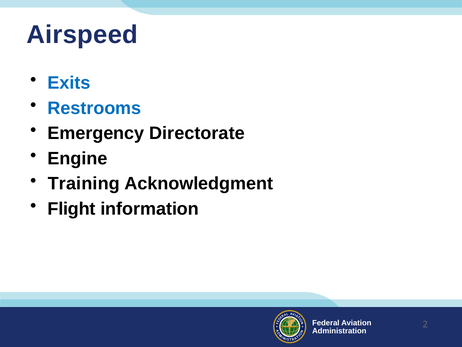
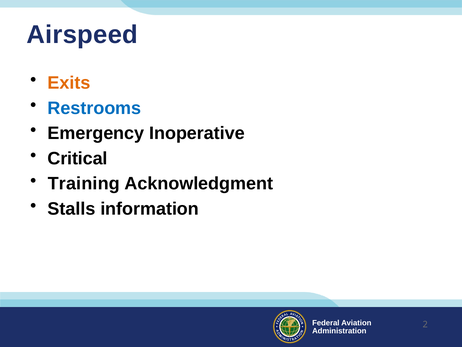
Exits colour: blue -> orange
Directorate: Directorate -> Inoperative
Engine: Engine -> Critical
Flight: Flight -> Stalls
